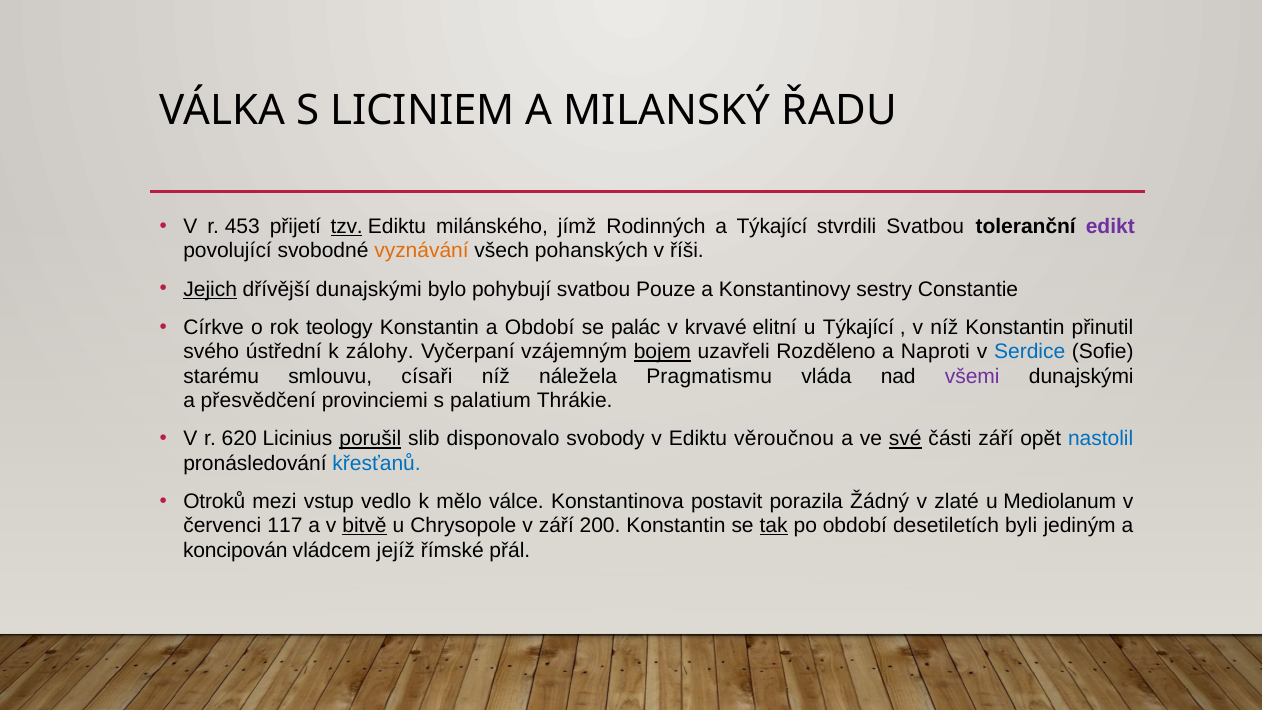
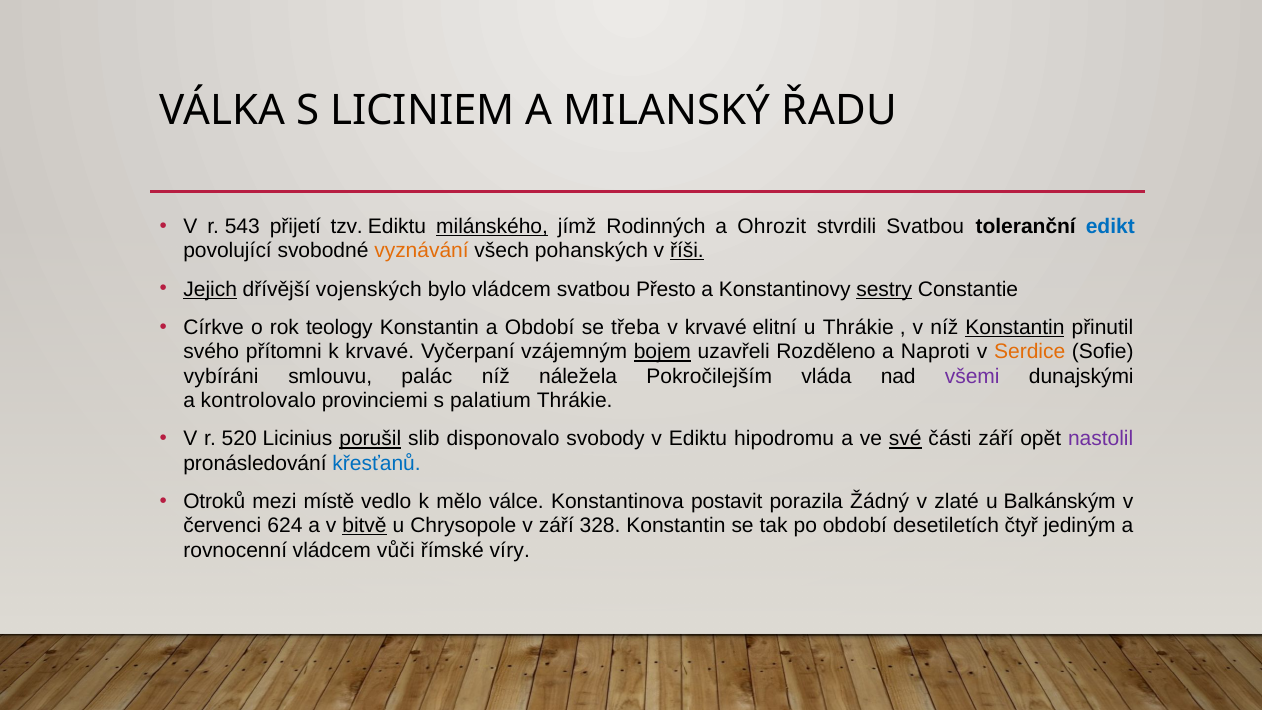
453: 453 -> 543
tzv underline: present -> none
milánského underline: none -> present
a Týkající: Týkající -> Ohrozit
edikt colour: purple -> blue
říši underline: none -> present
dřívější dunajskými: dunajskými -> vojenských
bylo pohybují: pohybují -> vládcem
Pouze: Pouze -> Přesto
sestry underline: none -> present
palác: palác -> třeba
u Týkající: Týkající -> Thrákie
Konstantin at (1015, 328) underline: none -> present
ústřední: ústřední -> přítomni
k zálohy: zálohy -> krvavé
Serdice colour: blue -> orange
starému: starému -> vybíráni
císaři: císaři -> palác
Pragmatismu: Pragmatismu -> Pokročilejším
přesvědčení: přesvědčení -> kontrolovalo
620: 620 -> 520
věroučnou: věroučnou -> hipodromu
nastolil colour: blue -> purple
vstup: vstup -> místě
Mediolanum: Mediolanum -> Balkánským
117: 117 -> 624
200: 200 -> 328
tak underline: present -> none
byli: byli -> čtyř
koncipován: koncipován -> rovnocenní
jejíž: jejíž -> vůči
přál: přál -> víry
